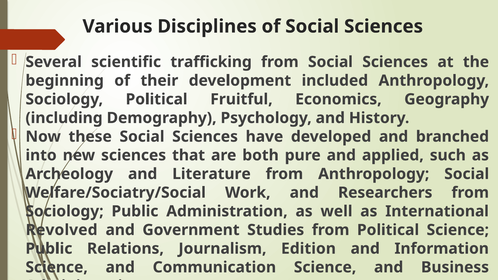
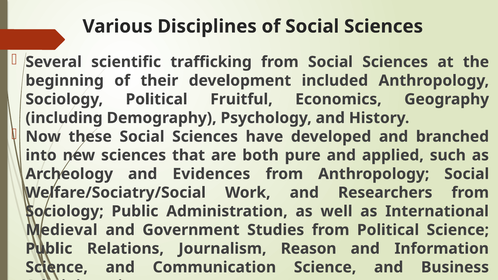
Literature: Literature -> Evidences
Revolved: Revolved -> Medieval
Edition: Edition -> Reason
